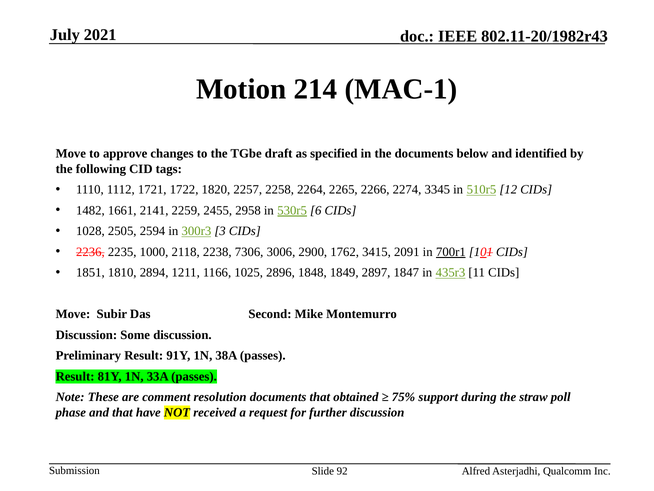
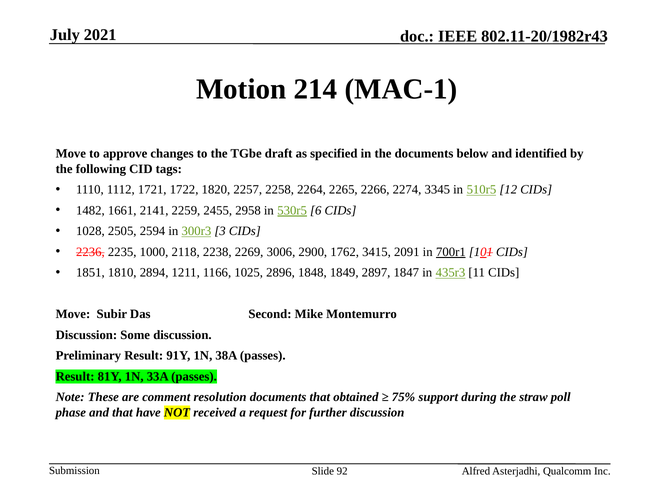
7306: 7306 -> 2269
